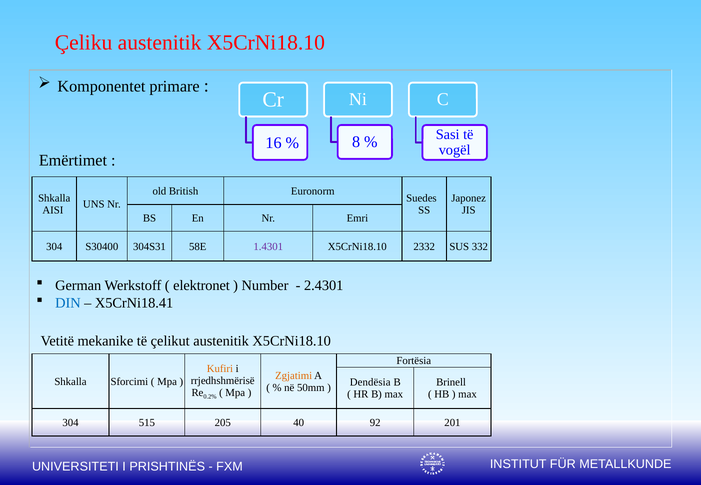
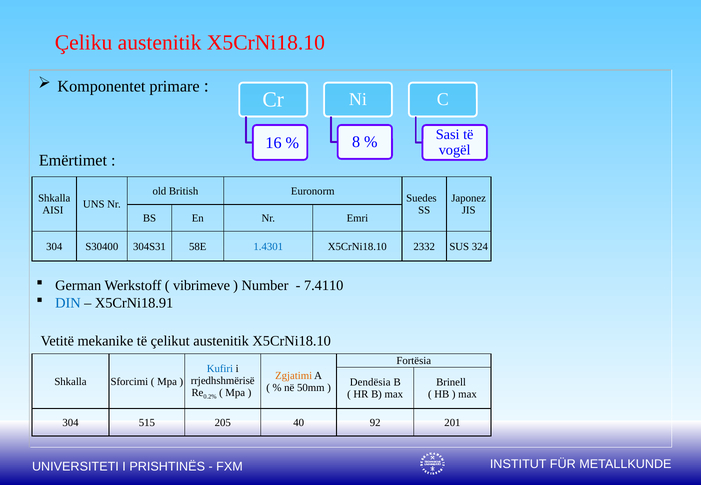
1.4301 colour: purple -> blue
332: 332 -> 324
elektronet: elektronet -> vibrimeve
2.4301: 2.4301 -> 7.4110
X5CrNi18.41: X5CrNi18.41 -> X5CrNi18.91
Kufiri colour: orange -> blue
